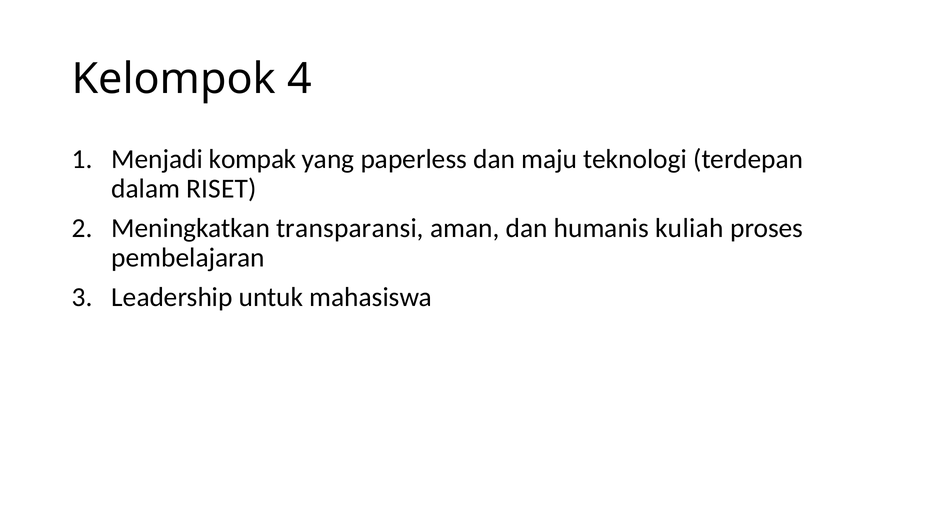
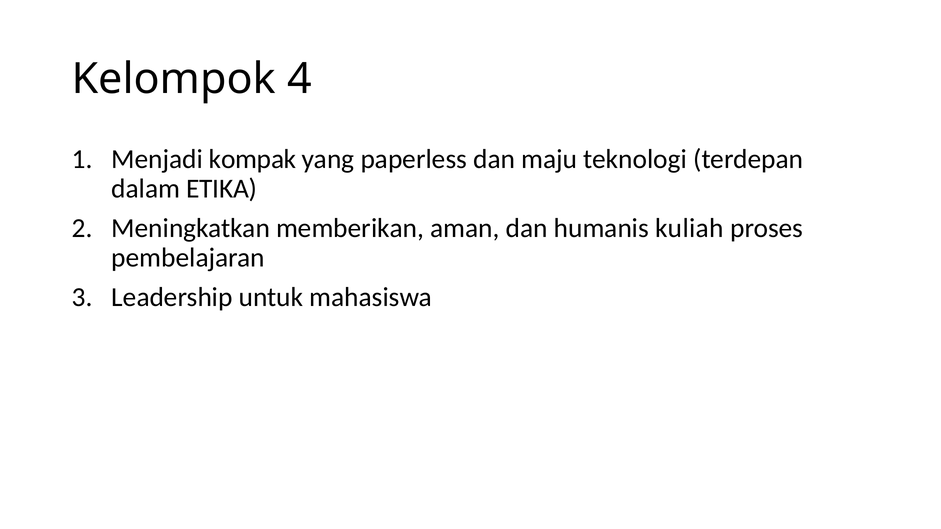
RISET: RISET -> ETIKA
transparansi: transparansi -> memberikan
